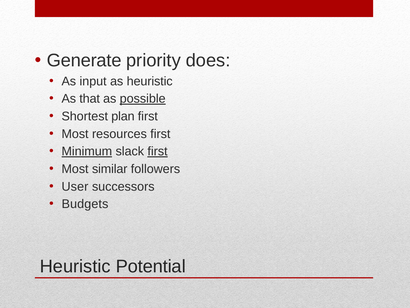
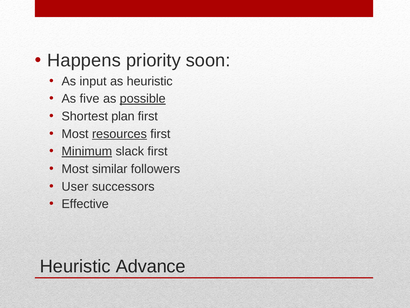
Generate: Generate -> Happens
does: does -> soon
that: that -> five
resources underline: none -> present
first at (158, 151) underline: present -> none
Budgets: Budgets -> Effective
Potential: Potential -> Advance
